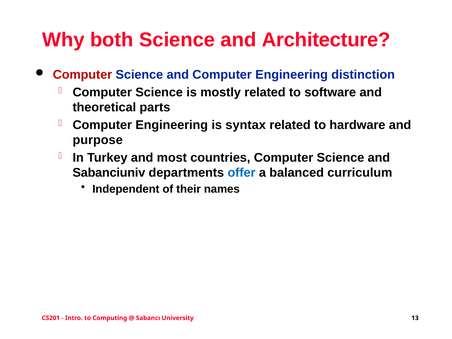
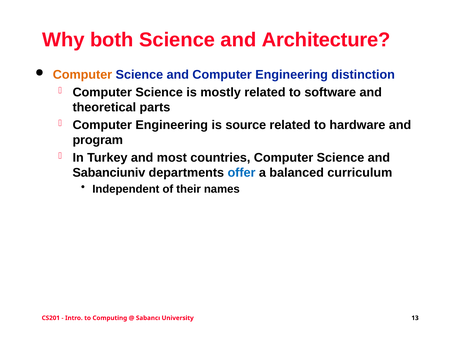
Computer at (82, 75) colour: red -> orange
syntax: syntax -> source
purpose: purpose -> program
